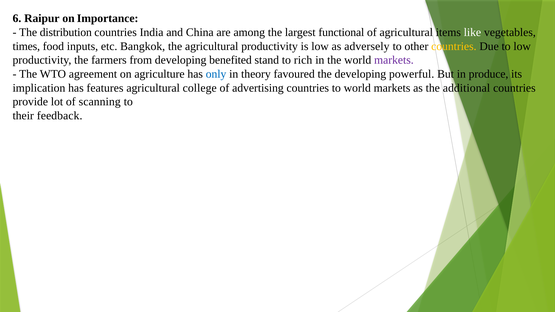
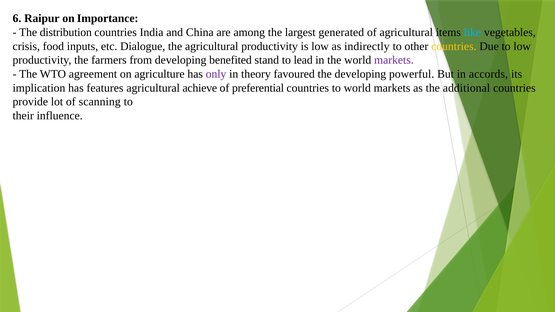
functional: functional -> generated
like colour: white -> light blue
times: times -> crisis
Bangkok: Bangkok -> Dialogue
adversely: adversely -> indirectly
rich: rich -> lead
only colour: blue -> purple
produce: produce -> accords
college: college -> achieve
advertising: advertising -> preferential
feedback: feedback -> influence
